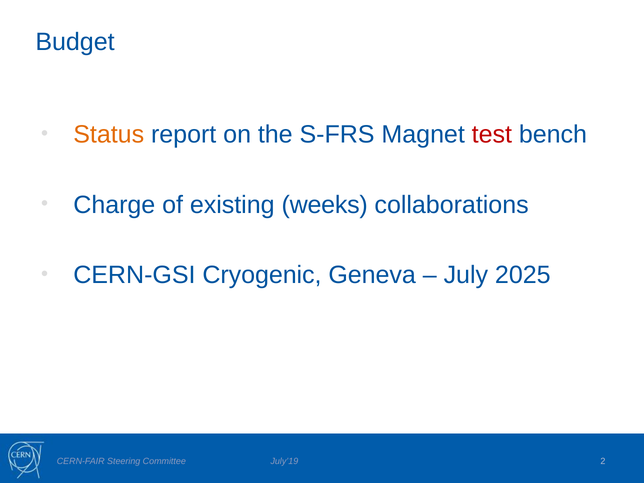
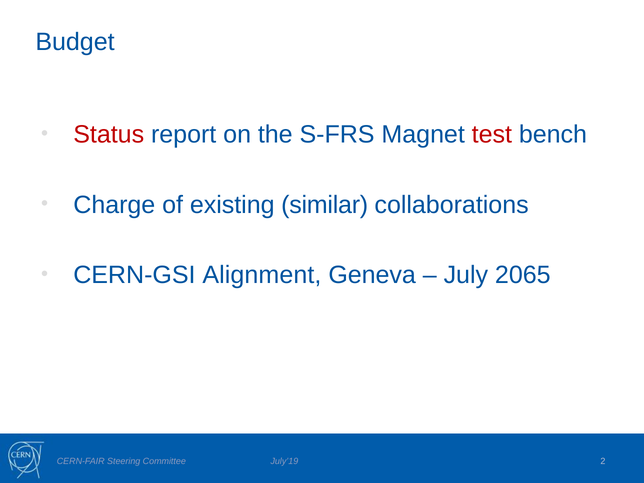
Status colour: orange -> red
weeks: weeks -> similar
Cryogenic: Cryogenic -> Alignment
2025: 2025 -> 2065
